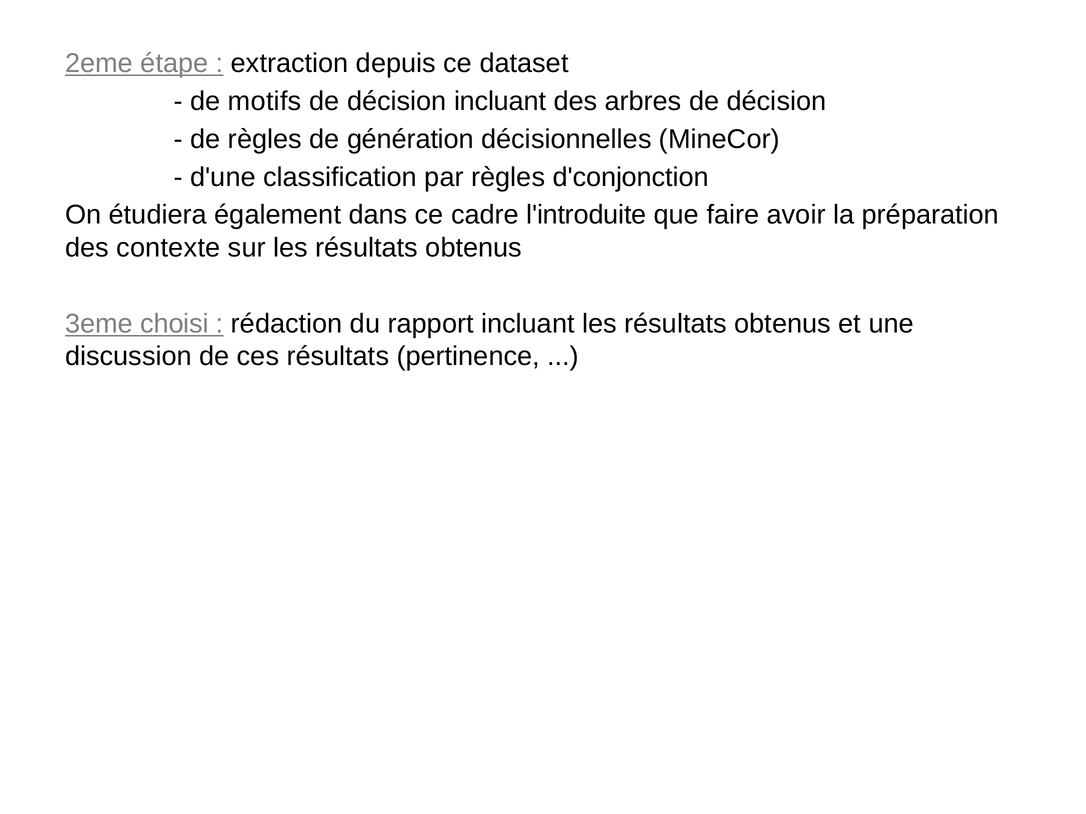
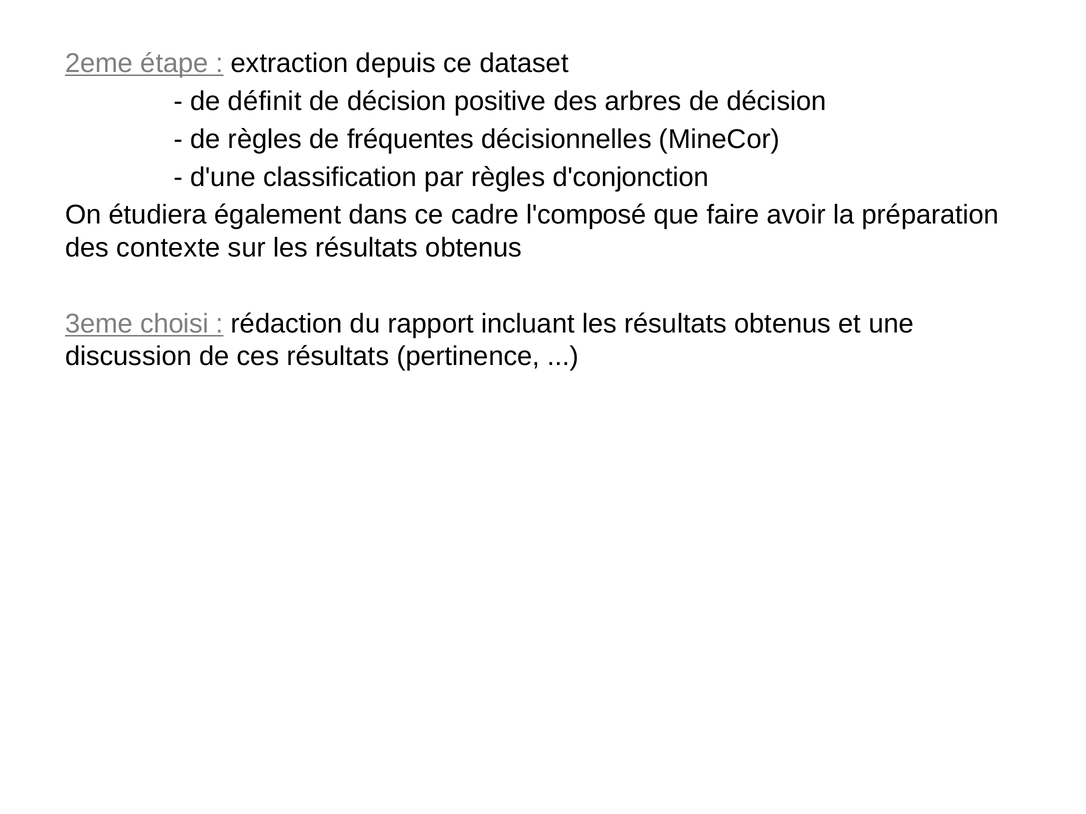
motifs: motifs -> définit
décision incluant: incluant -> positive
génération: génération -> fréquentes
l'introduite: l'introduite -> l'composé
